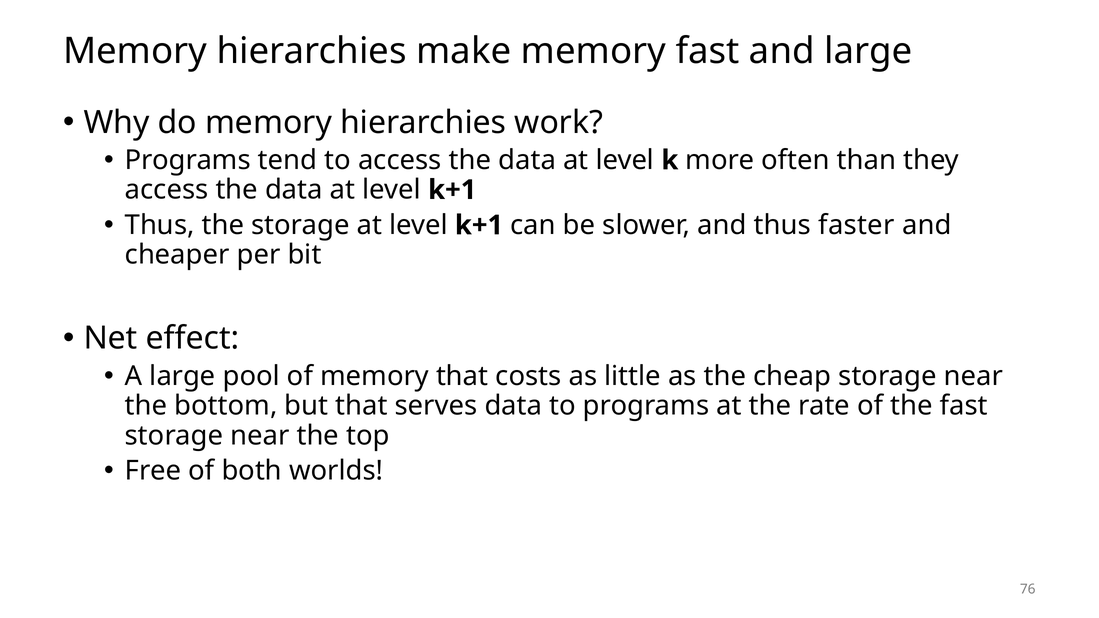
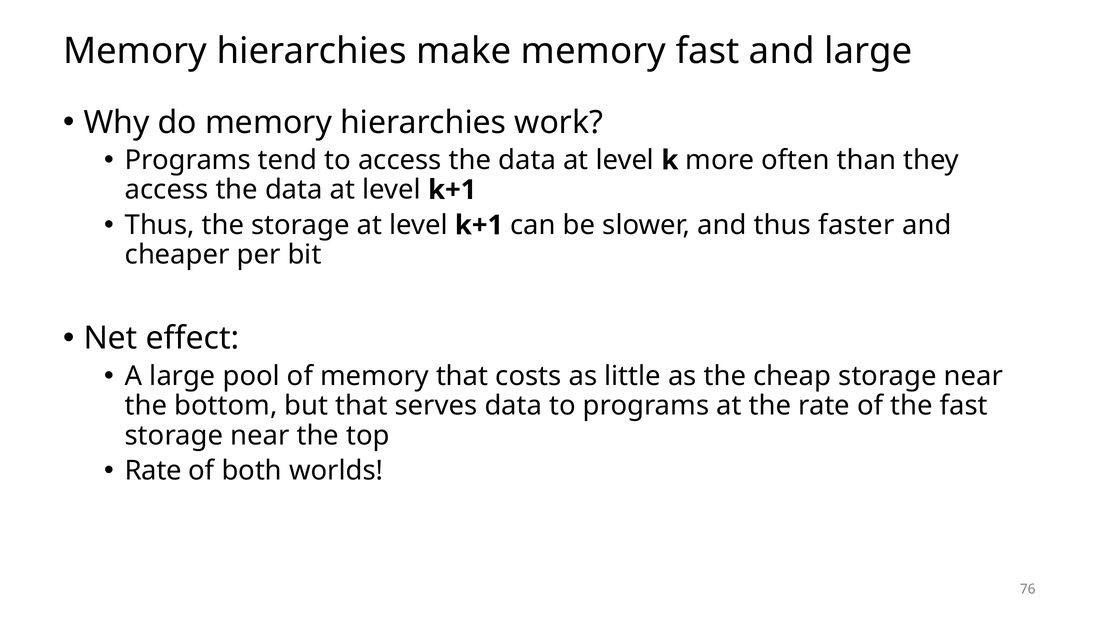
Free at (153, 471): Free -> Rate
